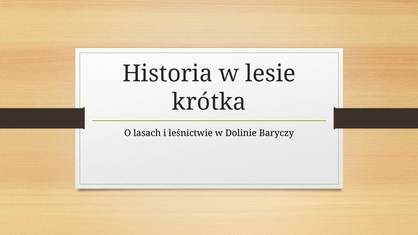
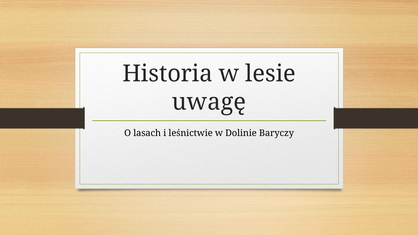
krótka: krótka -> uwagę
